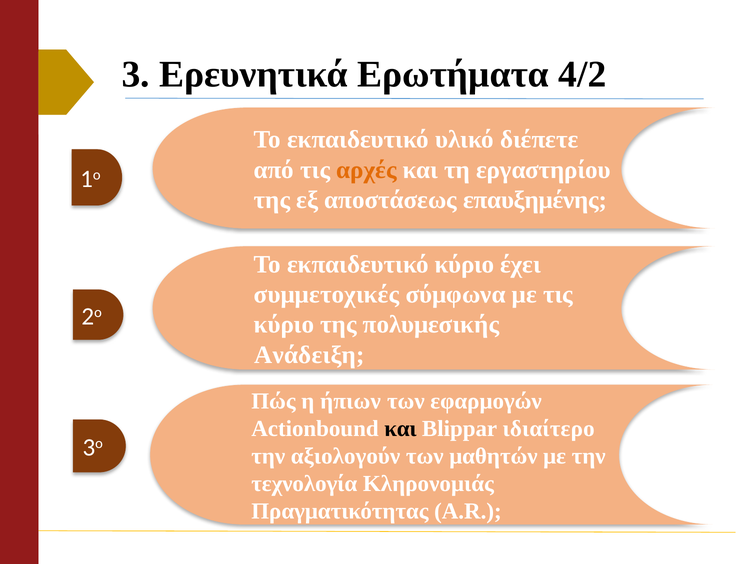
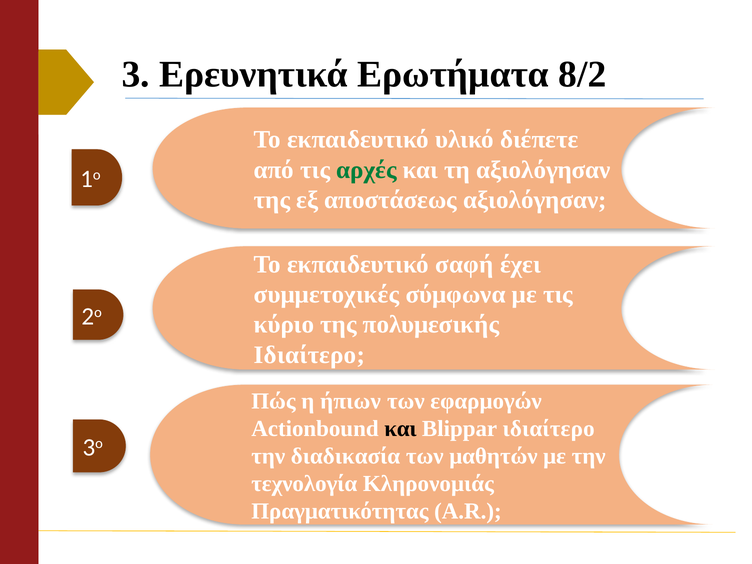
4/2: 4/2 -> 8/2
αρχές colour: orange -> green
τη εργαστηρίου: εργαστηρίου -> αξιολόγησαν
αποστάσεως επαυξημένης: επαυξημένης -> αξιολόγησαν
εκπαιδευτικό κύριο: κύριο -> σαφή
Ανάδειξη at (310, 355): Ανάδειξη -> Ιδιαίτερο
αξιολογούν: αξιολογούν -> διαδικασία
